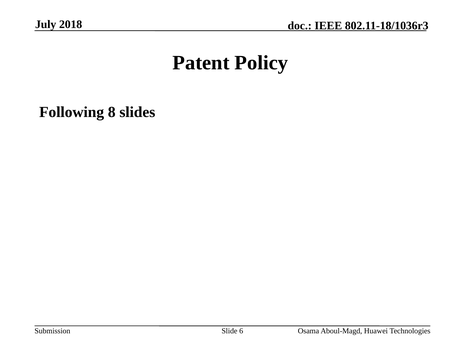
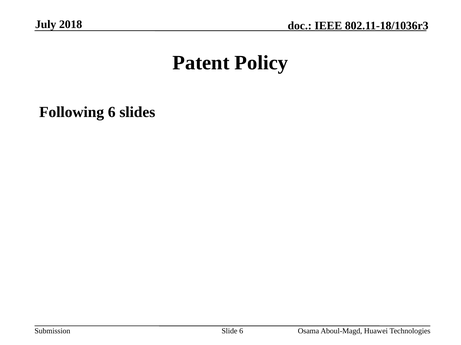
Following 8: 8 -> 6
